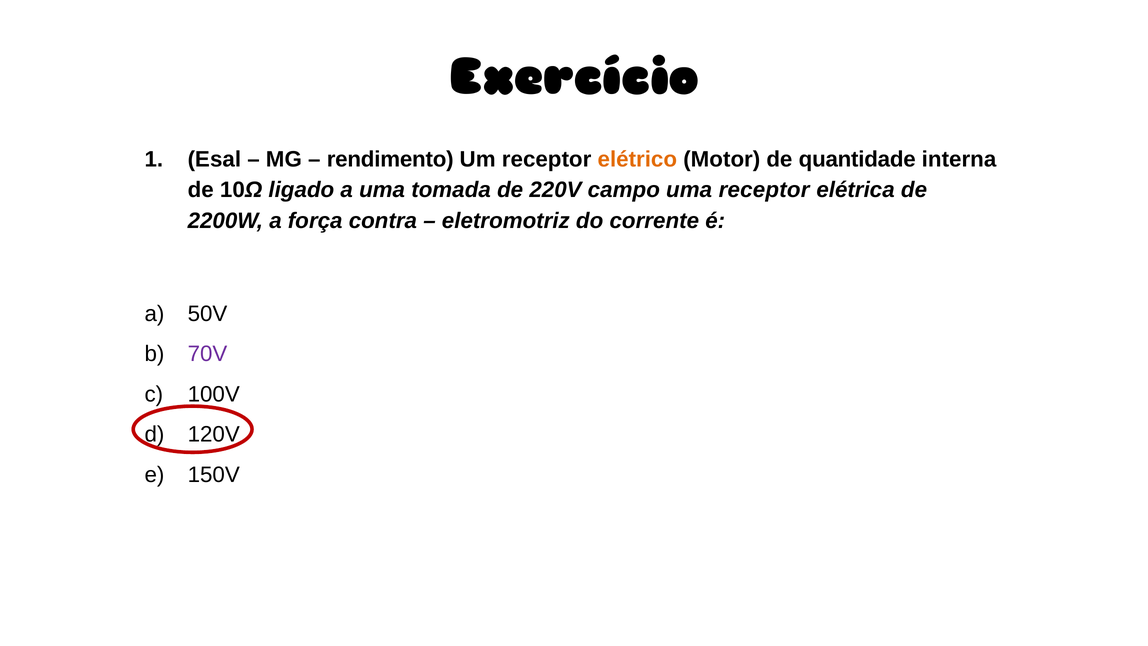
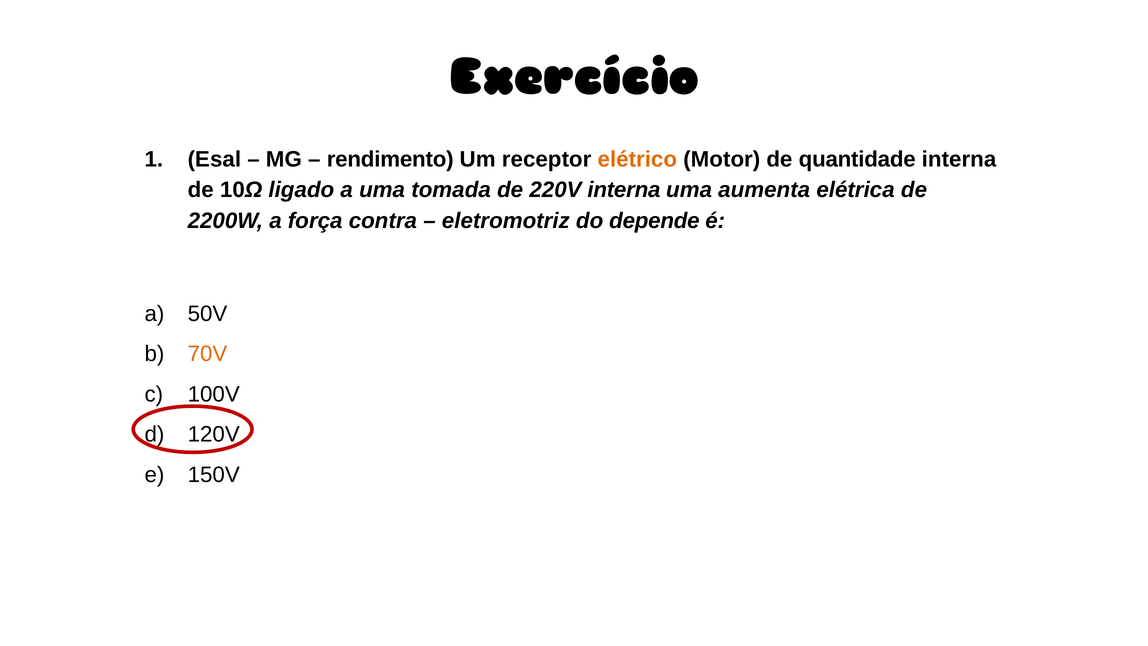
220V campo: campo -> interna
uma receptor: receptor -> aumenta
corrente: corrente -> depende
70V colour: purple -> orange
